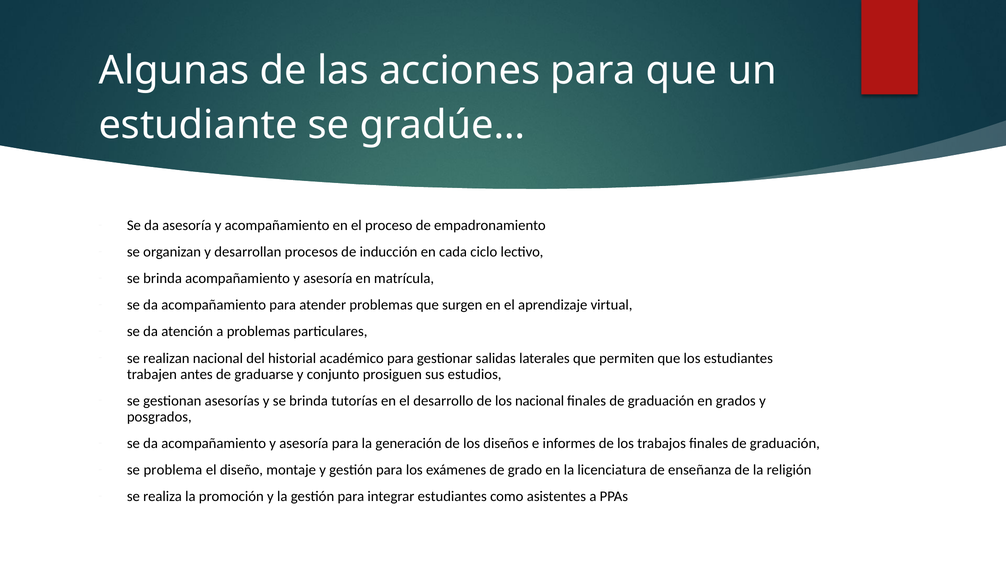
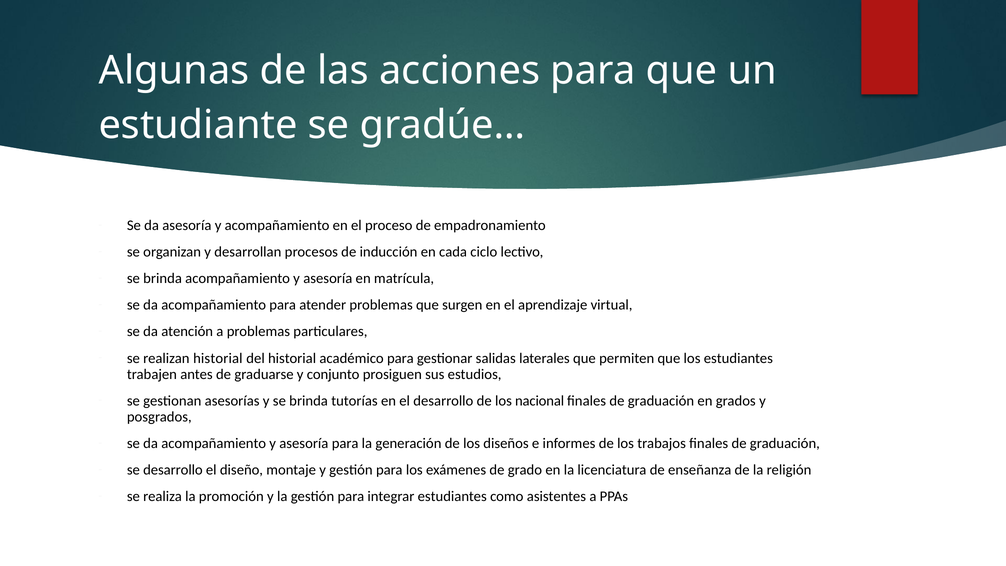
realizan nacional: nacional -> historial
se problema: problema -> desarrollo
